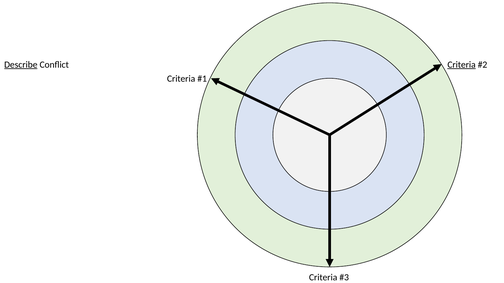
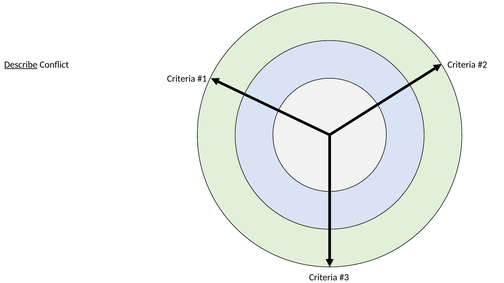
Criteria at (462, 65) underline: present -> none
